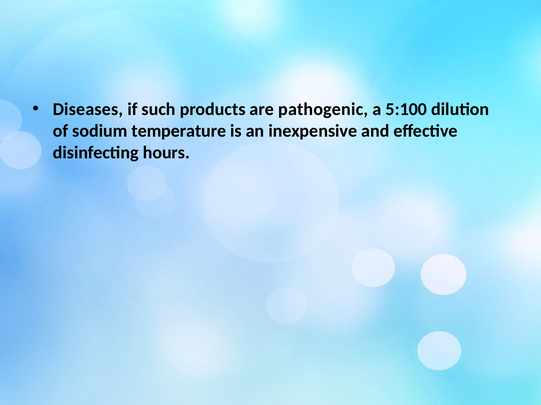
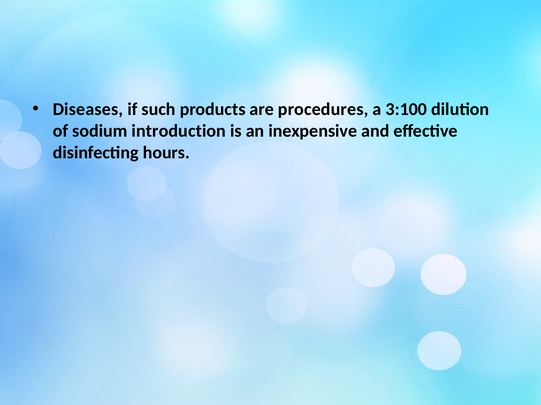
pathogenic: pathogenic -> procedures
5:100: 5:100 -> 3:100
temperature: temperature -> introduction
